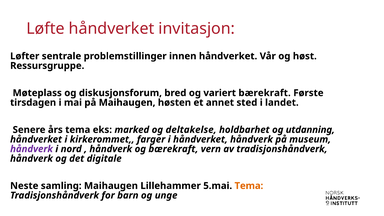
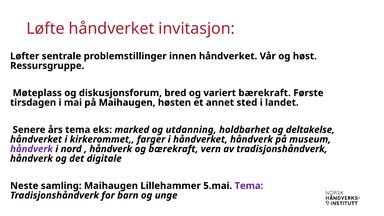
deltakelse: deltakelse -> utdanning
utdanning: utdanning -> deltakelse
Tema at (249, 186) colour: orange -> purple
